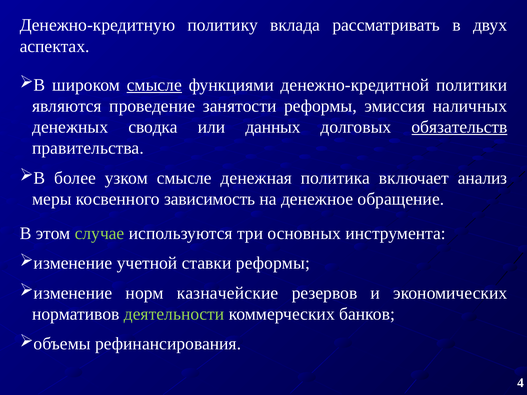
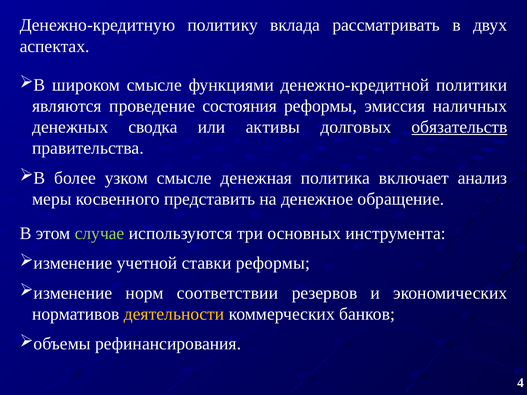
смысле at (154, 85) underline: present -> none
занятости: занятости -> состояния
данных: данных -> активы
зависимость: зависимость -> представить
казначейские: казначейские -> соответствии
деятельности colour: light green -> yellow
